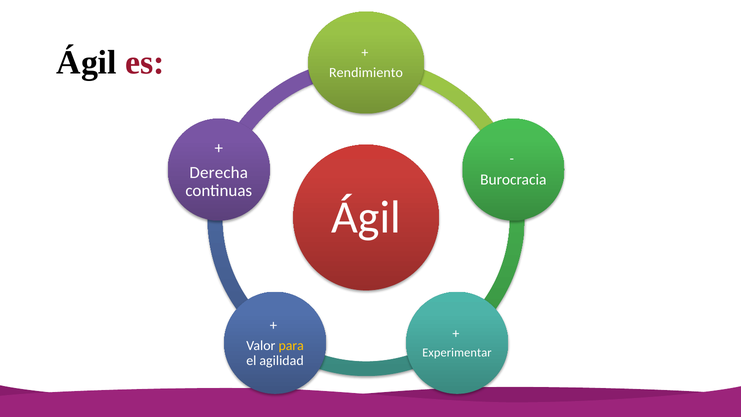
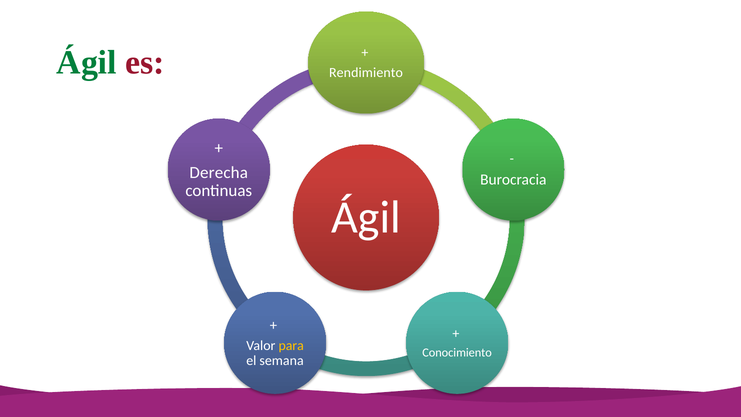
Ágil at (87, 62) colour: black -> green
Experimentar: Experimentar -> Conocimiento
agilidad: agilidad -> semana
